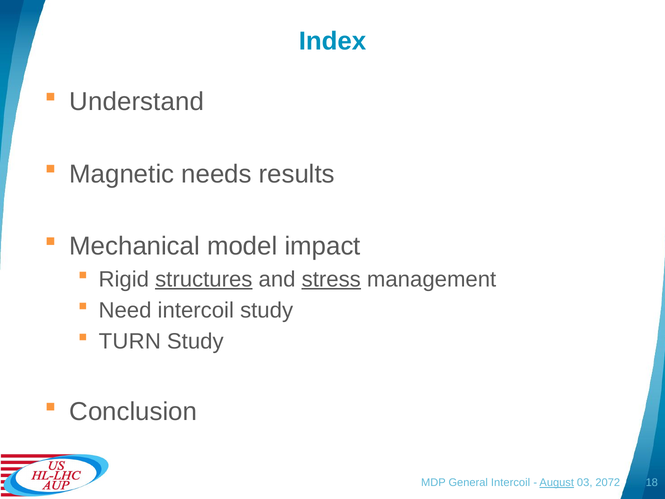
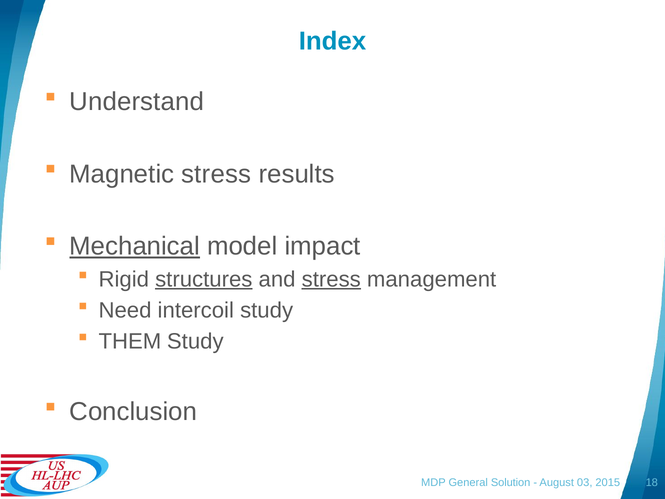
Magnetic needs: needs -> stress
Mechanical underline: none -> present
TURN: TURN -> THEM
General Intercoil: Intercoil -> Solution
August underline: present -> none
2072: 2072 -> 2015
